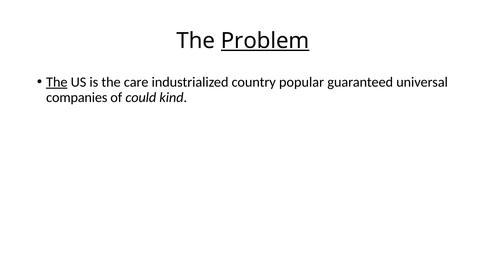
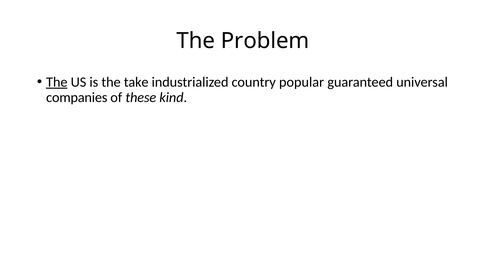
Problem underline: present -> none
care: care -> take
could: could -> these
